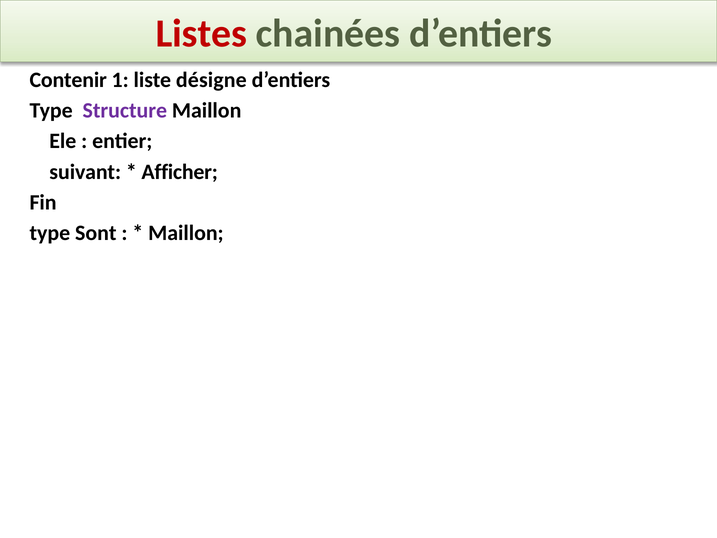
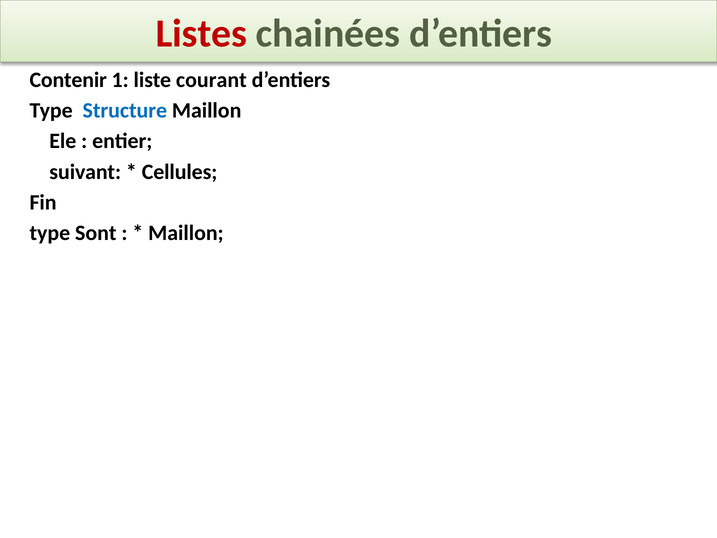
désigne: désigne -> courant
Structure colour: purple -> blue
Afficher: Afficher -> Cellules
